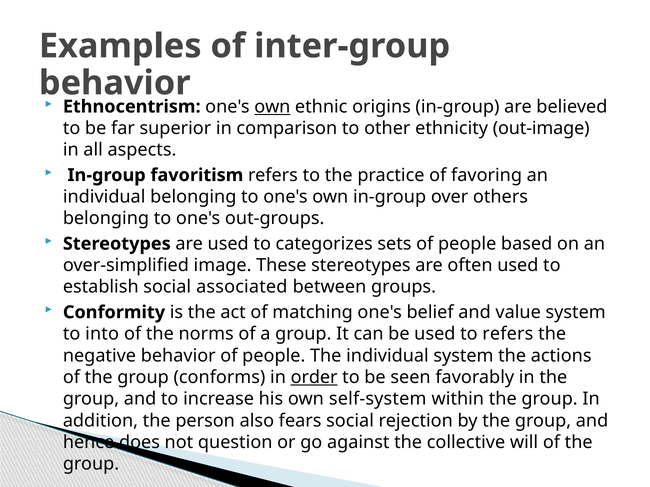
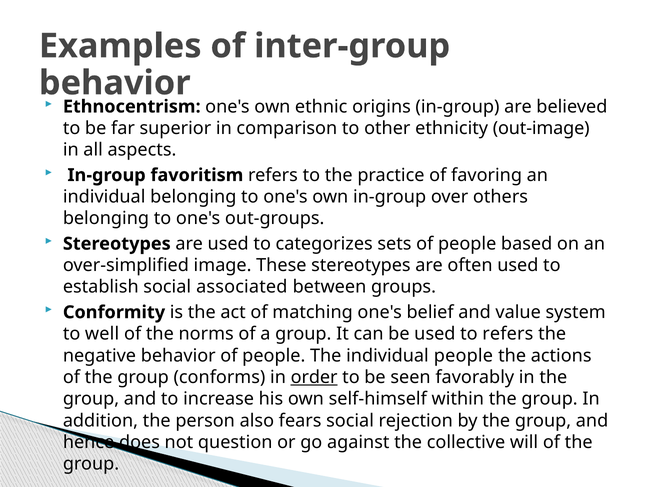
own at (272, 107) underline: present -> none
into: into -> well
individual system: system -> people
self-system: self-system -> self-himself
